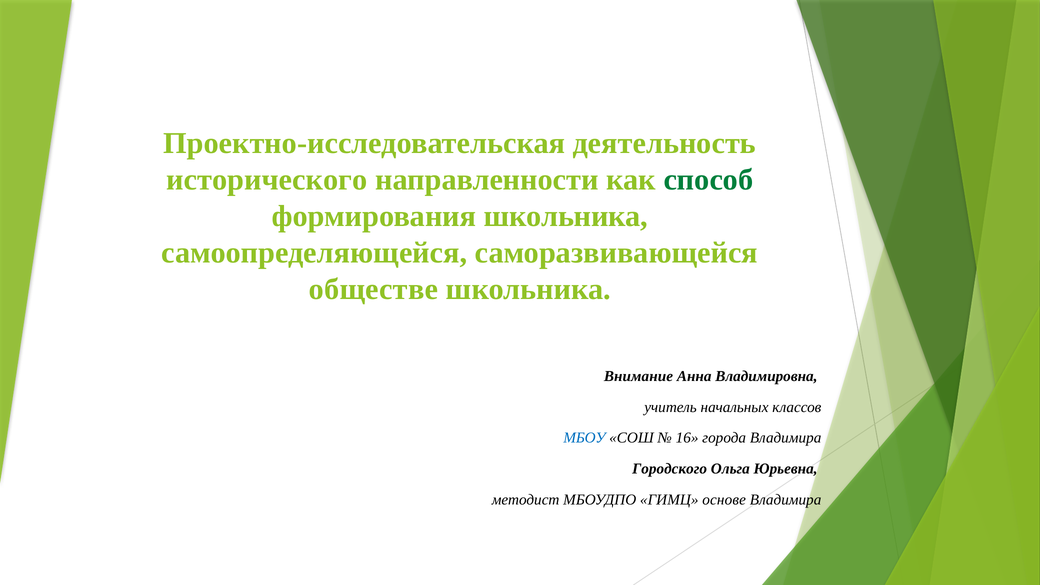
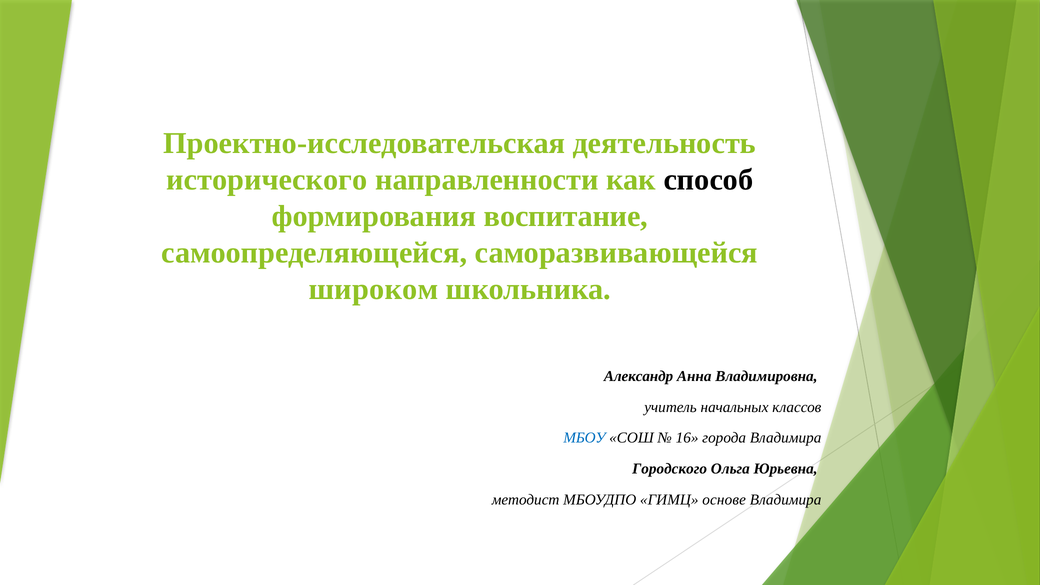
способ colour: green -> black
формирования школьника: школьника -> воспитание
обществе: обществе -> широком
Внимание: Внимание -> Александр
